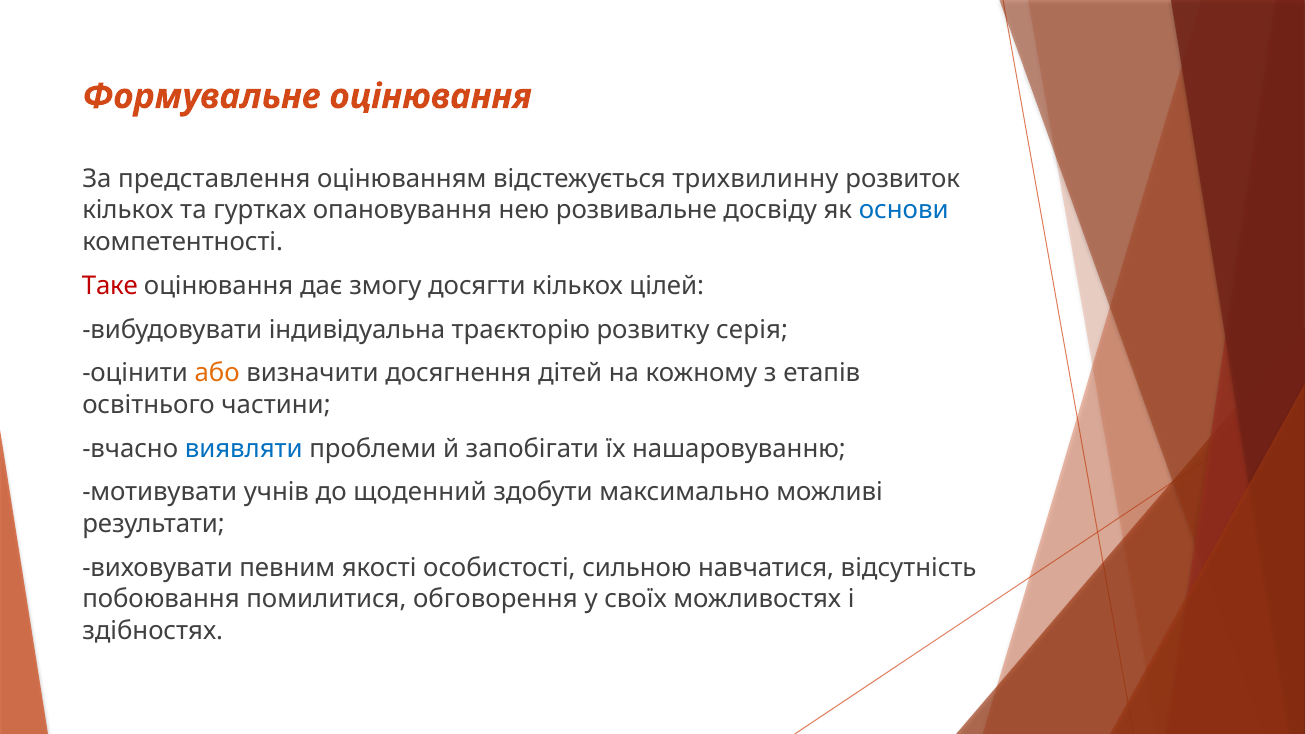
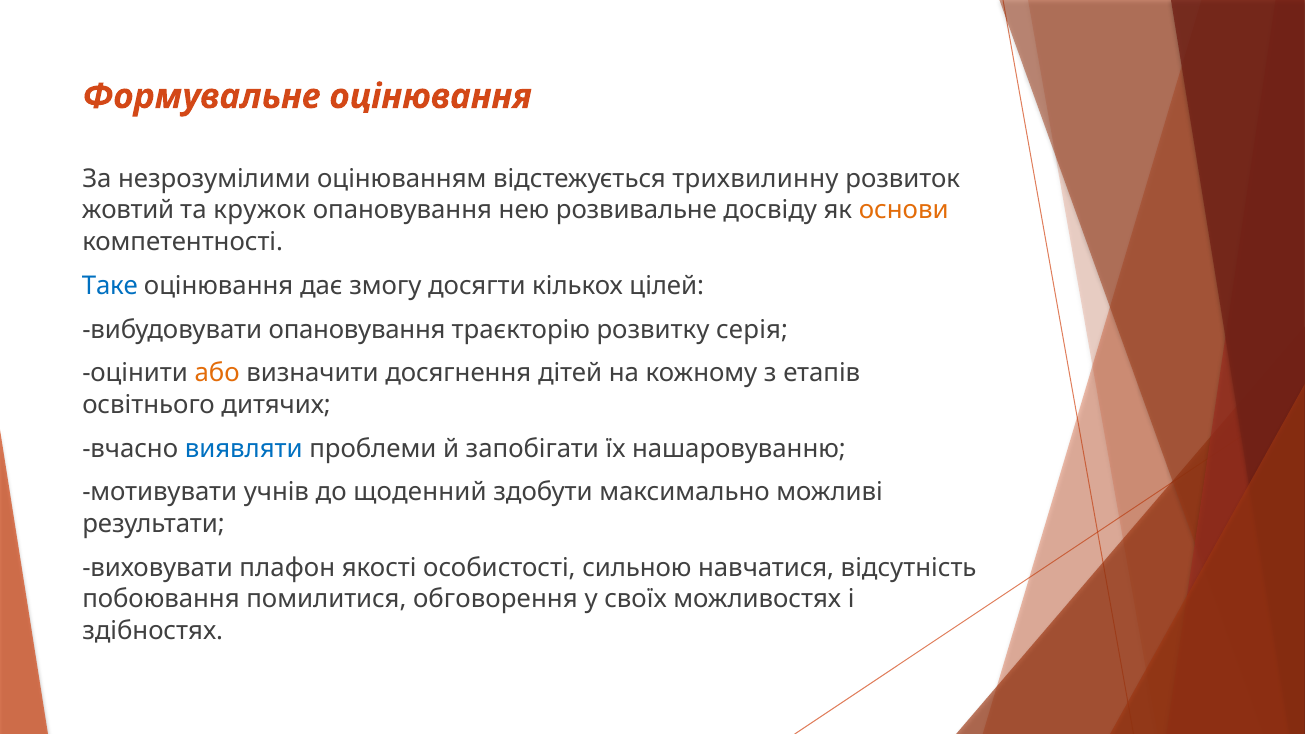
представлення: представлення -> незрозумілими
кількох at (128, 210): кількох -> жовтий
гуртках: гуртках -> кружок
основи colour: blue -> orange
Таке colour: red -> blue
вибудовувати індивідуальна: індивідуальна -> опановування
частини: частини -> дитячих
певним: певним -> плафон
